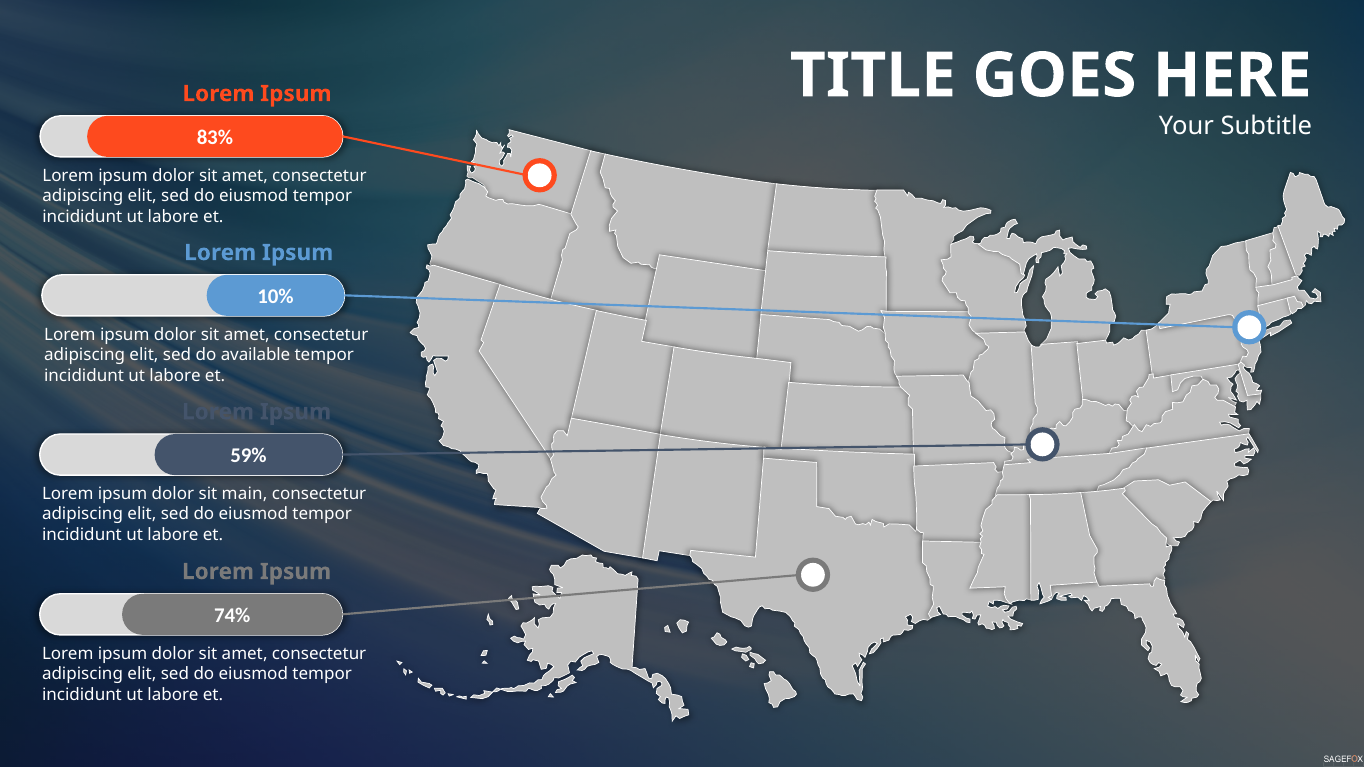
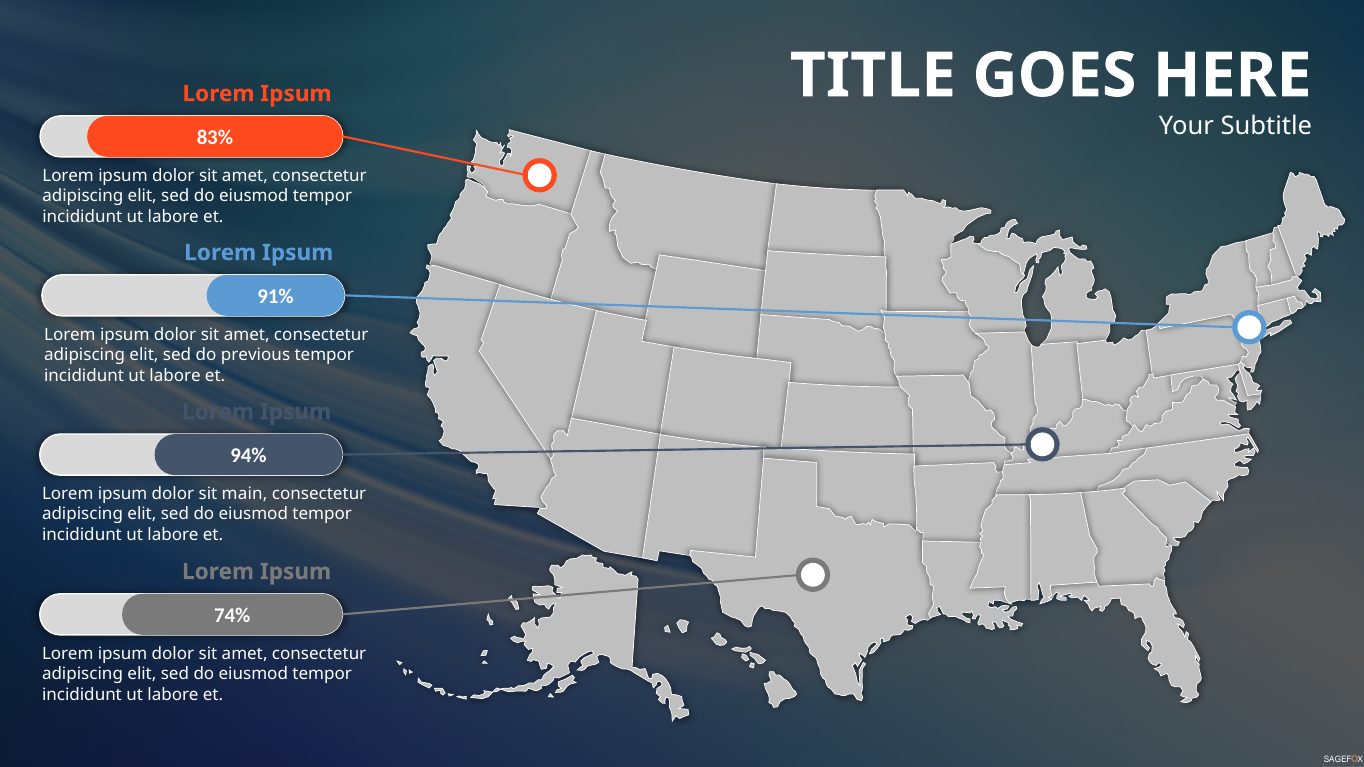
10%: 10% -> 91%
available: available -> previous
59%: 59% -> 94%
